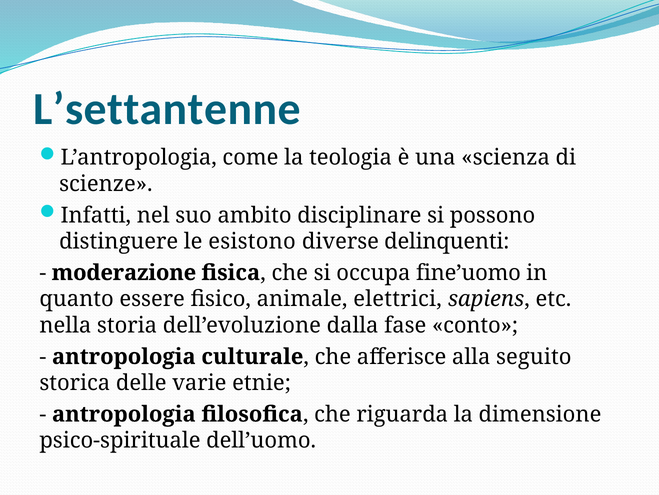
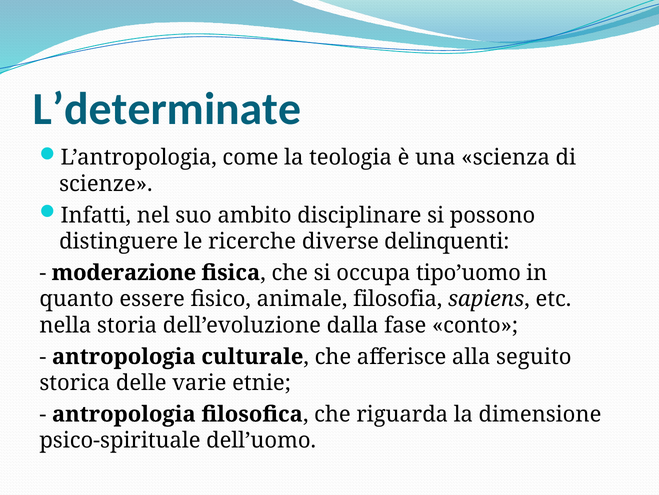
L’settantenne: L’settantenne -> L’determinate
esistono: esistono -> ricerche
fine’uomo: fine’uomo -> tipo’uomo
elettrici: elettrici -> filosofia
